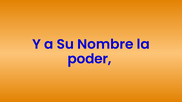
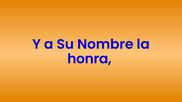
poder: poder -> honra
